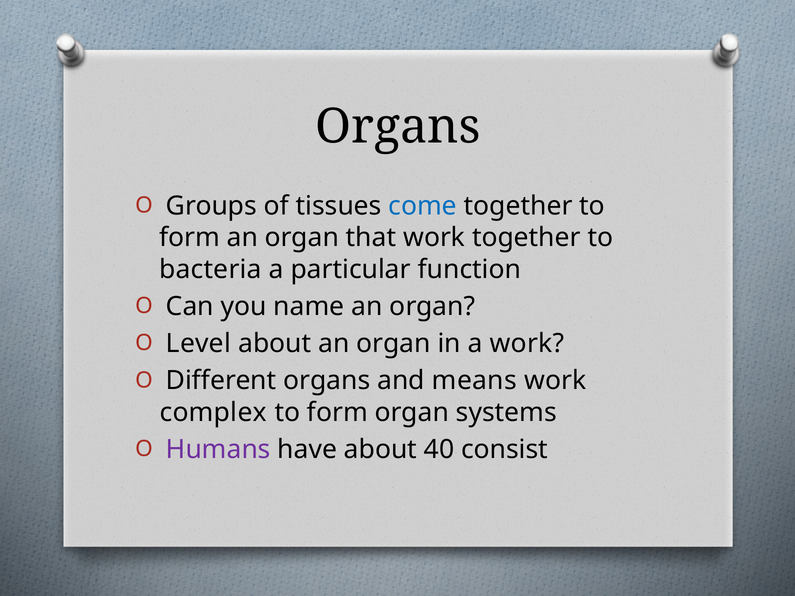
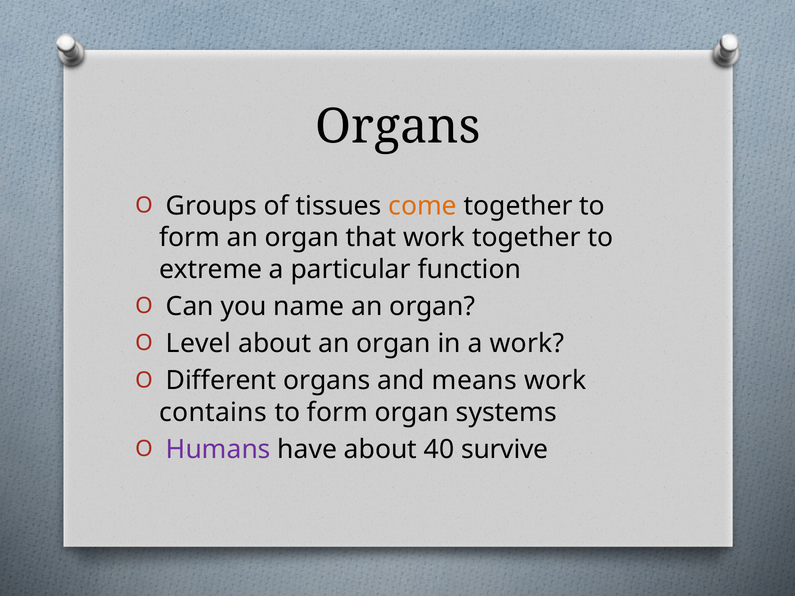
come colour: blue -> orange
bacteria: bacteria -> extreme
complex: complex -> contains
consist: consist -> survive
